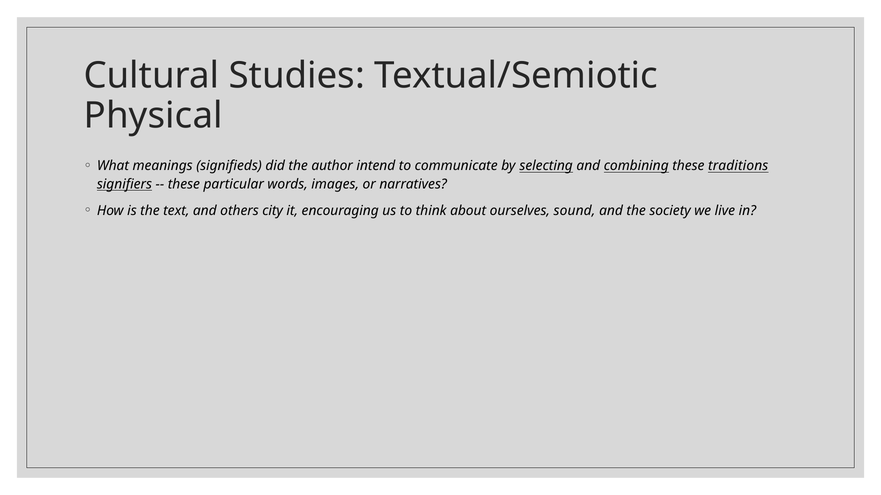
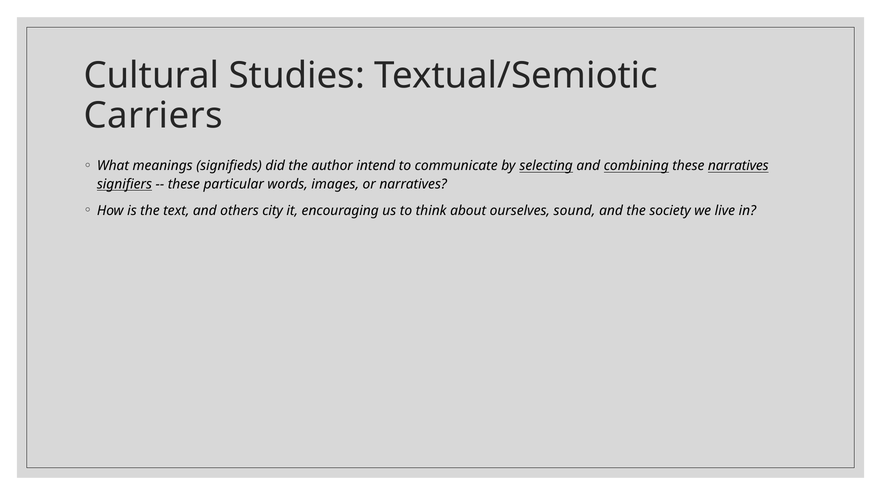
Physical: Physical -> Carriers
these traditions: traditions -> narratives
